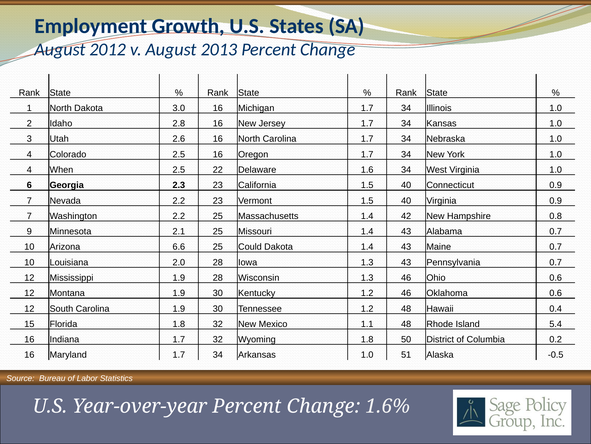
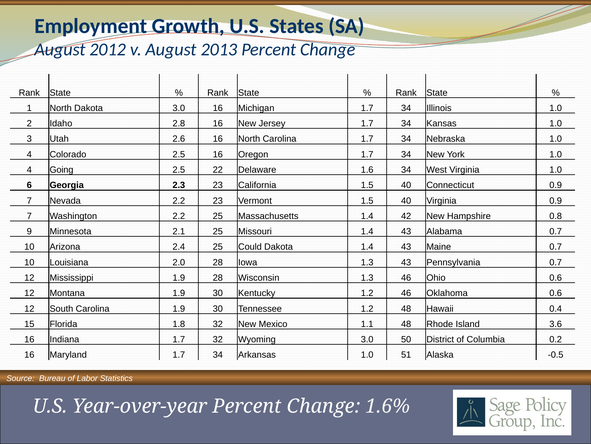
When: When -> Going
6.6: 6.6 -> 2.4
5.4: 5.4 -> 3.6
Wyoming 1.8: 1.8 -> 3.0
